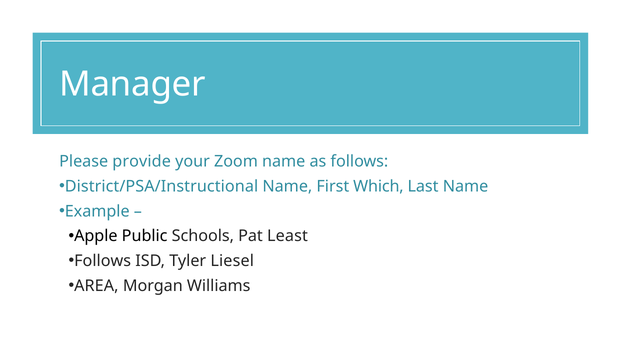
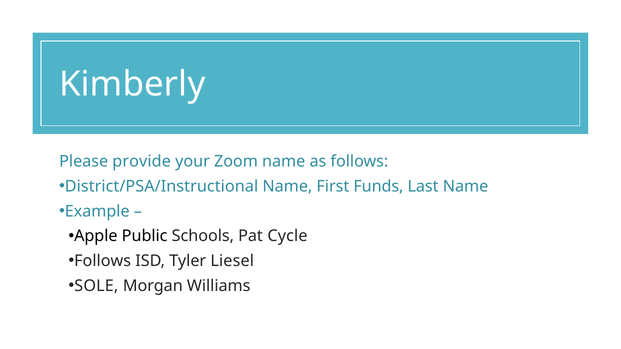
Manager: Manager -> Kimberly
Which: Which -> Funds
Least: Least -> Cycle
AREA: AREA -> SOLE
